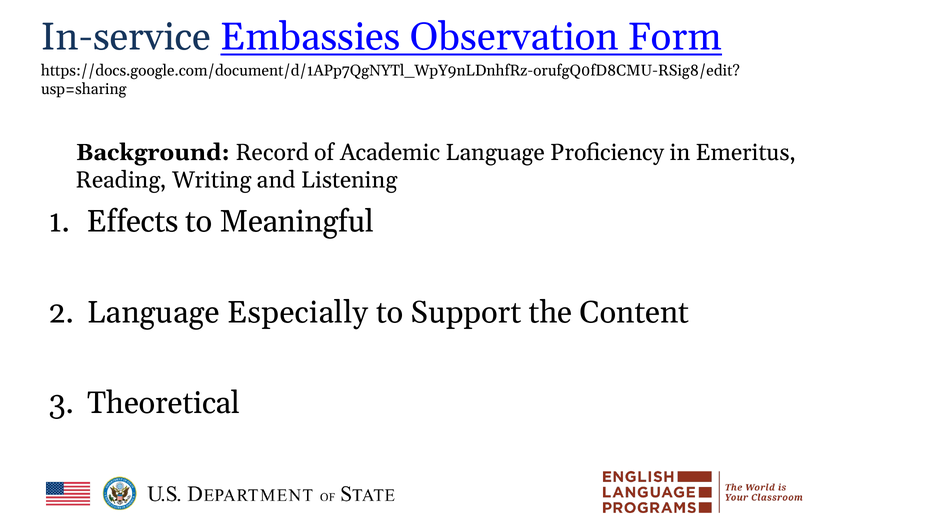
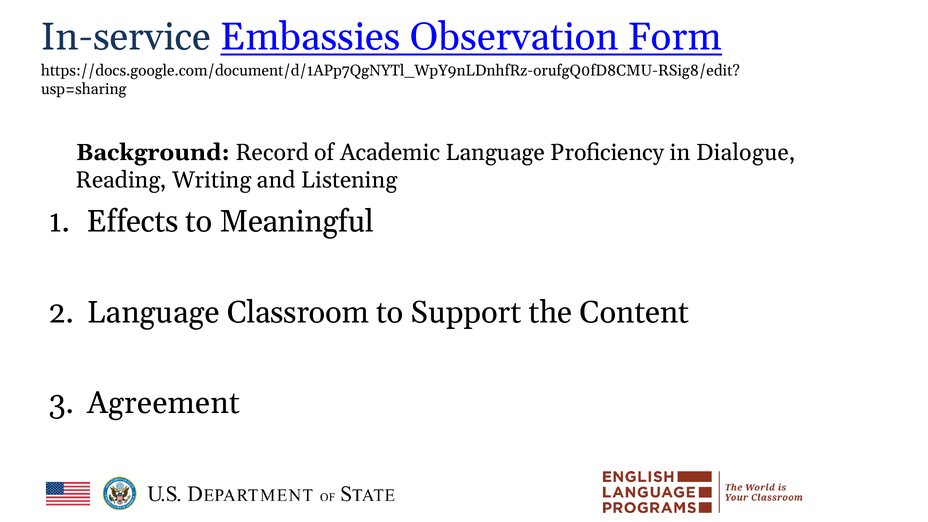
Emeritus: Emeritus -> Dialogue
Especially: Especially -> Classroom
Theoretical: Theoretical -> Agreement
